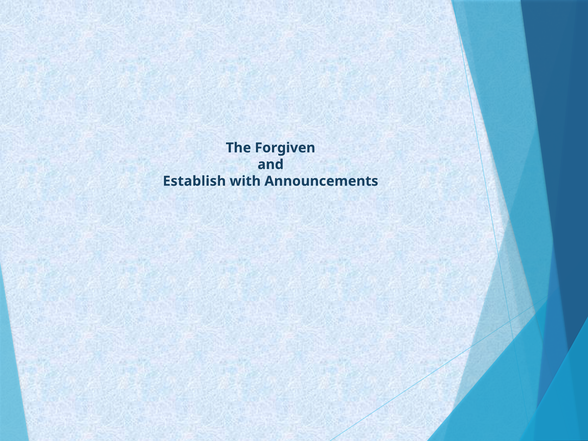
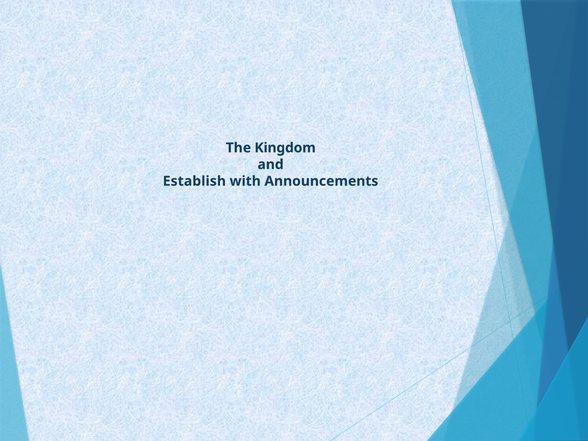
Forgiven: Forgiven -> Kingdom
